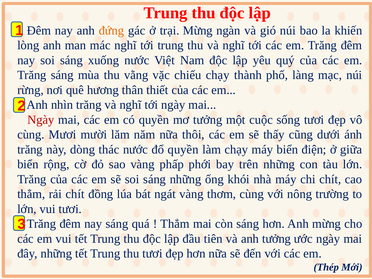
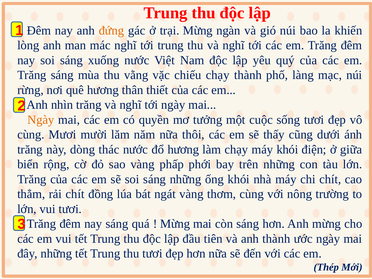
Ngày at (41, 120) colour: red -> orange
đổ quyền: quyền -> hương
máy biển: biển -> khói
Thẳm at (175, 224): Thẳm -> Mừng
anh tưởng: tưởng -> thành
